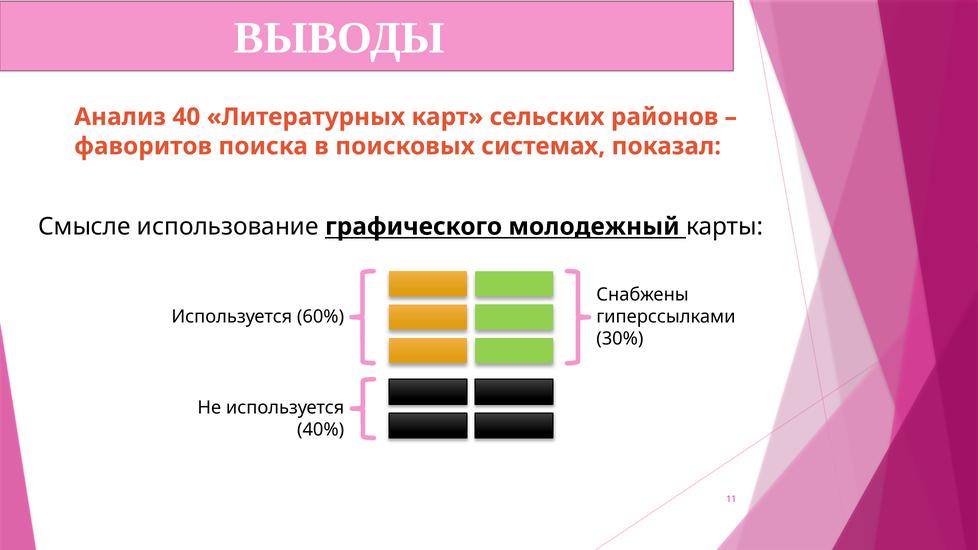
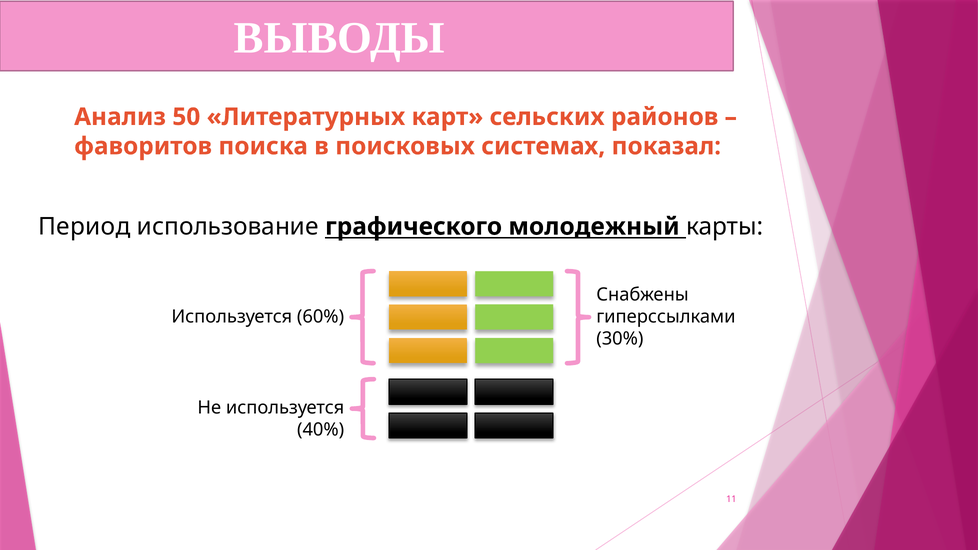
40: 40 -> 50
Смысле: Смысле -> Период
